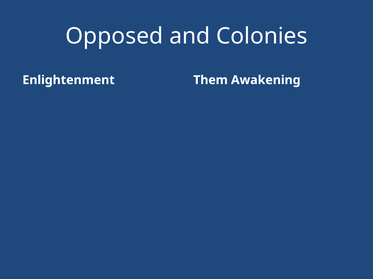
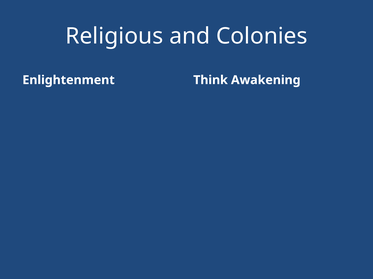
Opposed: Opposed -> Religious
Them: Them -> Think
